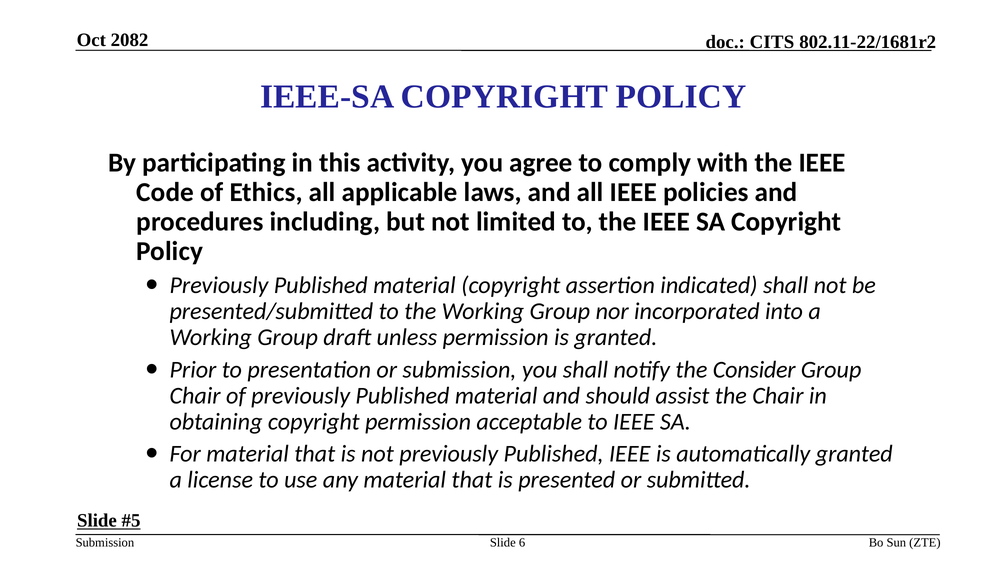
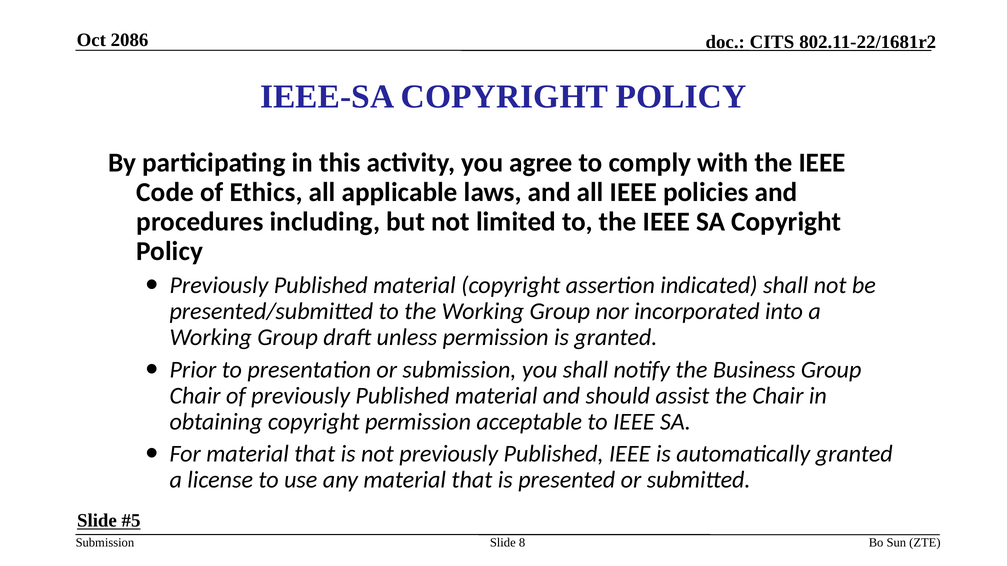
2082: 2082 -> 2086
Consider: Consider -> Business
6: 6 -> 8
